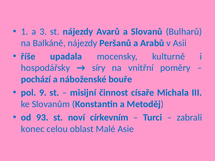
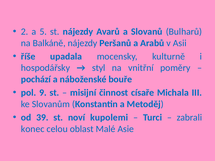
1: 1 -> 2
3: 3 -> 5
síry: síry -> styl
93: 93 -> 39
církevním: církevním -> kupolemi
